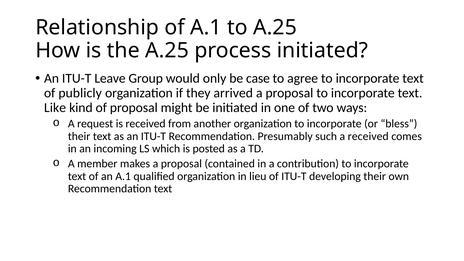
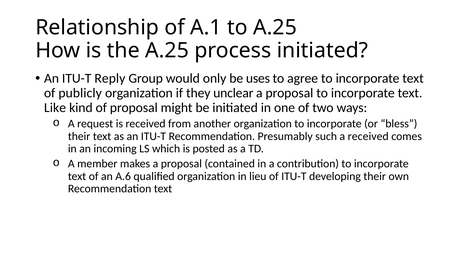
Leave: Leave -> Reply
case: case -> uses
arrived: arrived -> unclear
an A.1: A.1 -> A.6
